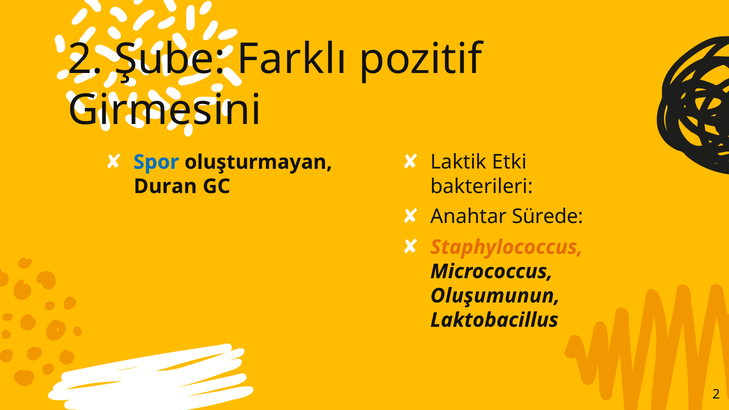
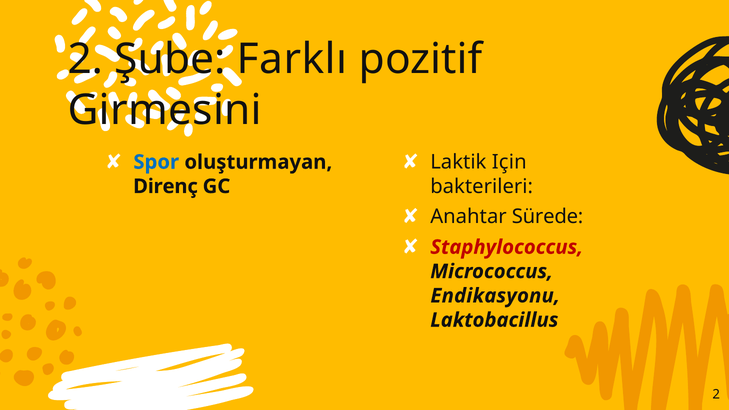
Etki: Etki -> Için
Duran: Duran -> Direnç
Staphylococcus colour: orange -> red
Oluşumunun: Oluşumunun -> Endikasyonu
